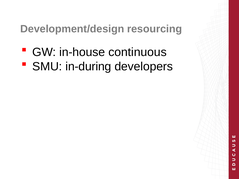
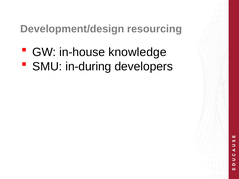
continuous: continuous -> knowledge
